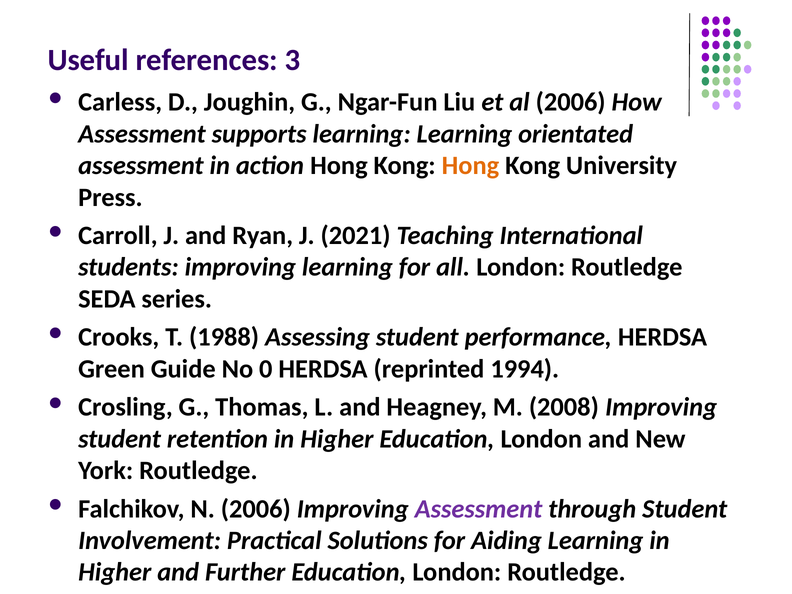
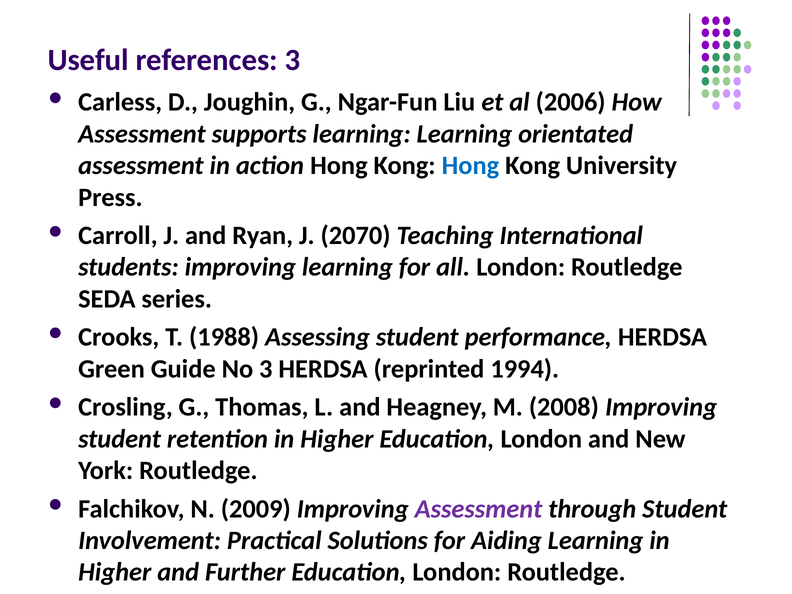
Hong at (470, 166) colour: orange -> blue
2021: 2021 -> 2070
No 0: 0 -> 3
N 2006: 2006 -> 2009
